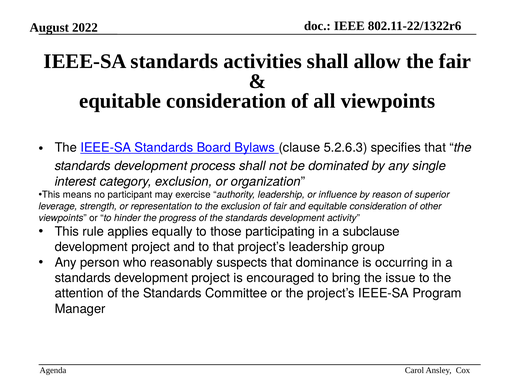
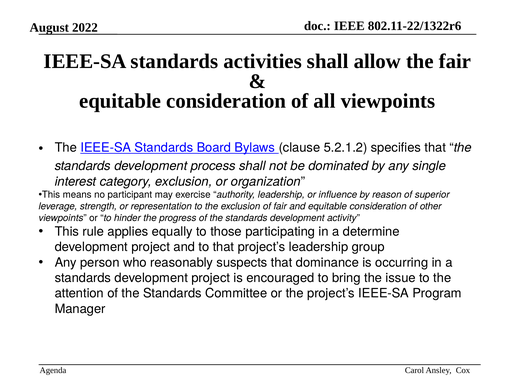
5.2.6.3: 5.2.6.3 -> 5.2.1.2
subclause: subclause -> determine
